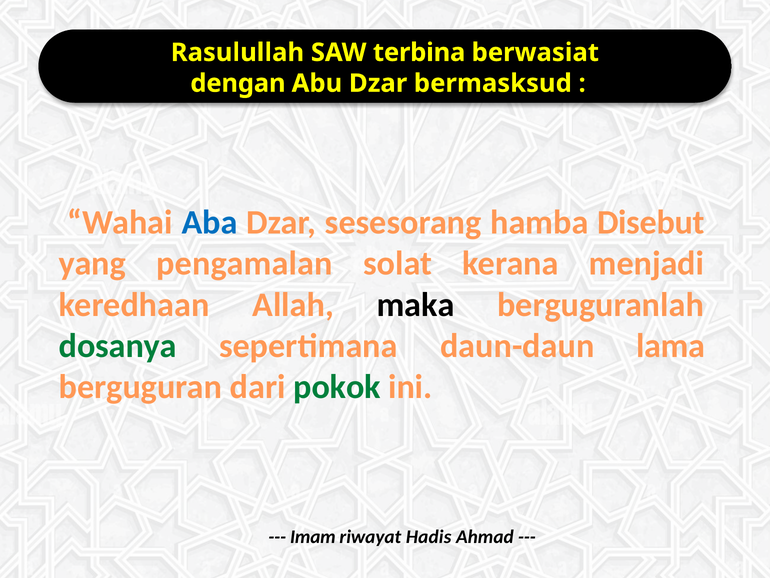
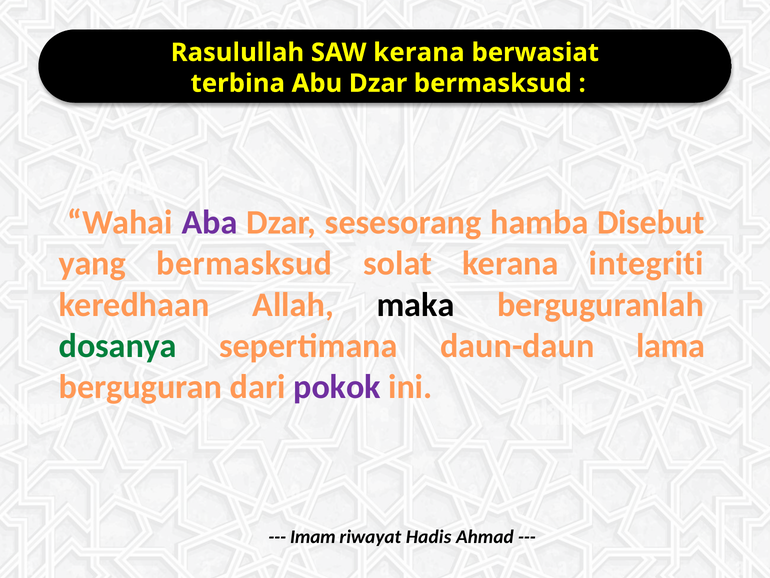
SAW terbina: terbina -> kerana
dengan: dengan -> terbina
Aba colour: blue -> purple
yang pengamalan: pengamalan -> bermasksud
menjadi: menjadi -> integriti
pokok colour: green -> purple
